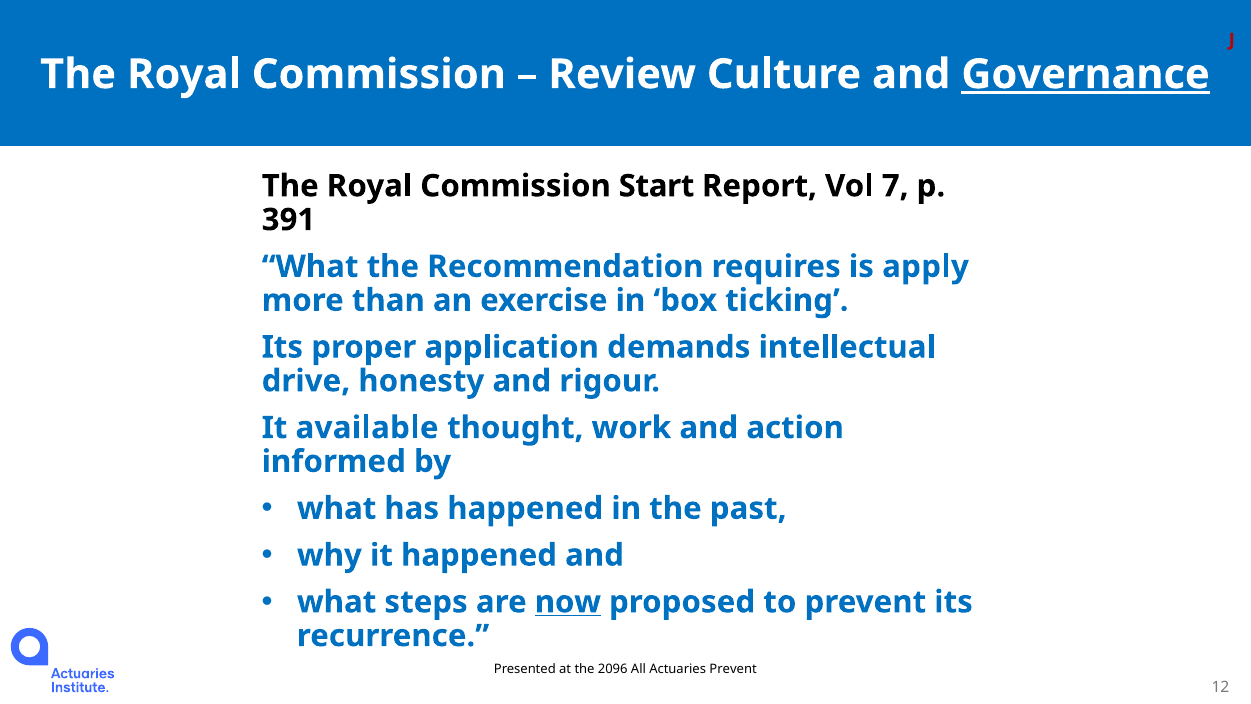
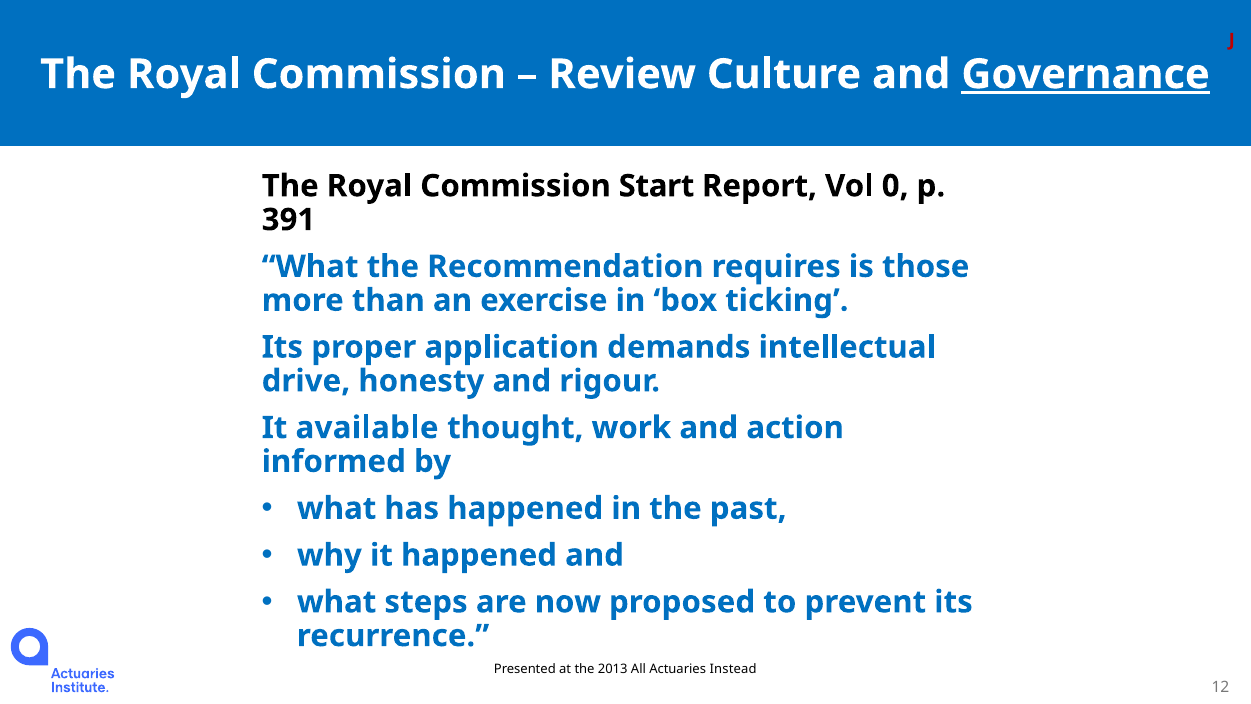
7: 7 -> 0
apply: apply -> those
now underline: present -> none
2096: 2096 -> 2013
Actuaries Prevent: Prevent -> Instead
